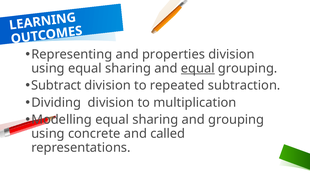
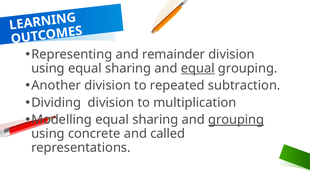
properties: properties -> remainder
Subtract: Subtract -> Another
grouping at (236, 120) underline: none -> present
